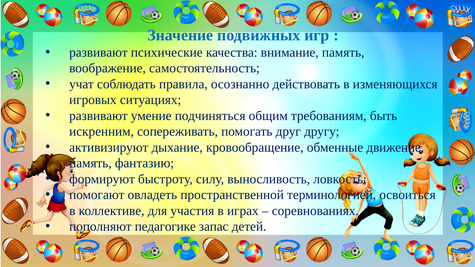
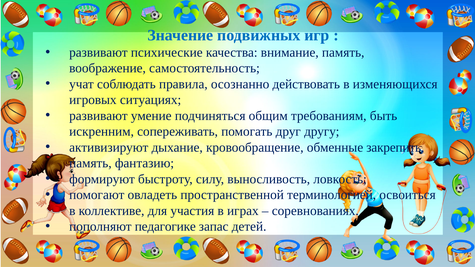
движение: движение -> закрепить
